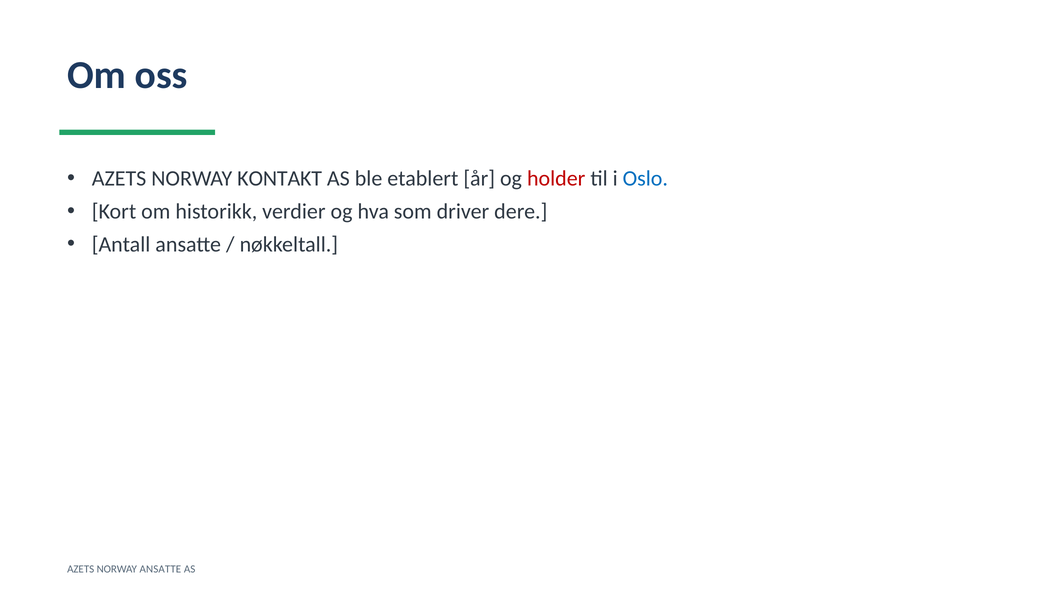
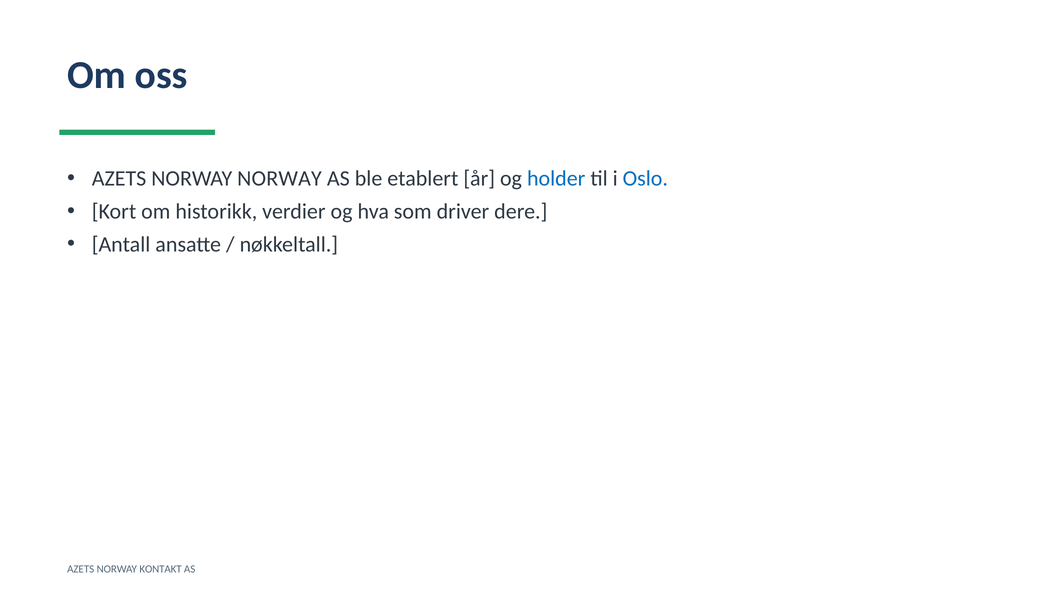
NORWAY KONTAKT: KONTAKT -> NORWAY
holder colour: red -> blue
NORWAY ANSATTE: ANSATTE -> KONTAKT
